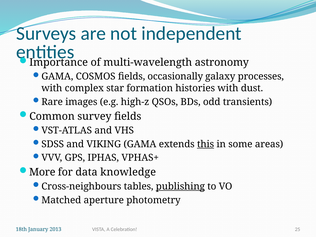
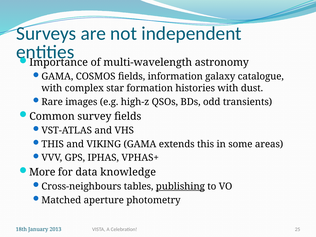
occasionally: occasionally -> information
processes: processes -> catalogue
SDSS at (53, 144): SDSS -> THIS
this at (206, 144) underline: present -> none
